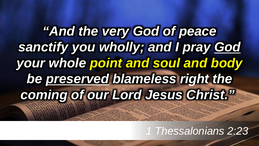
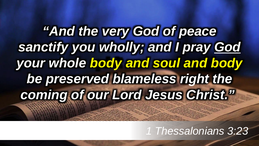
whole point: point -> body
preserved underline: present -> none
2:23: 2:23 -> 3:23
